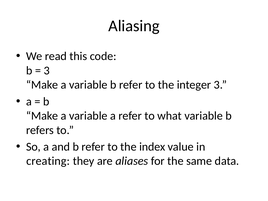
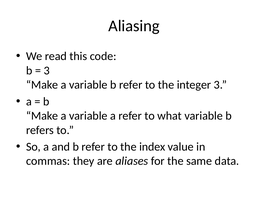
creating: creating -> commas
